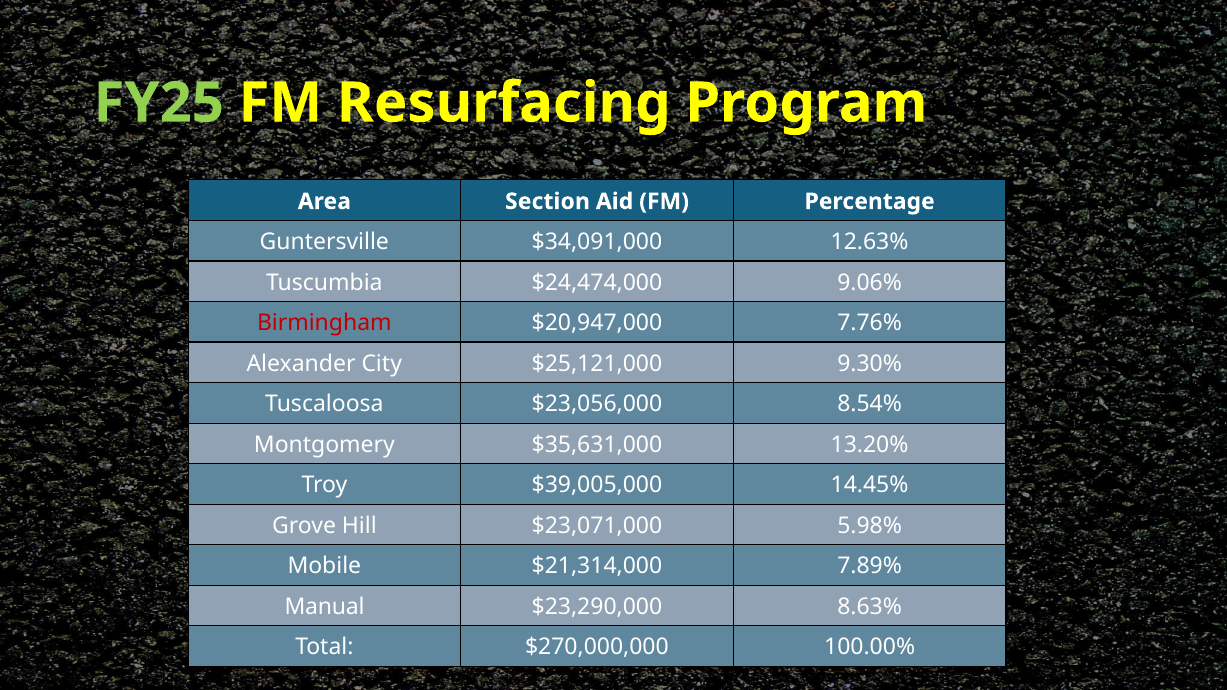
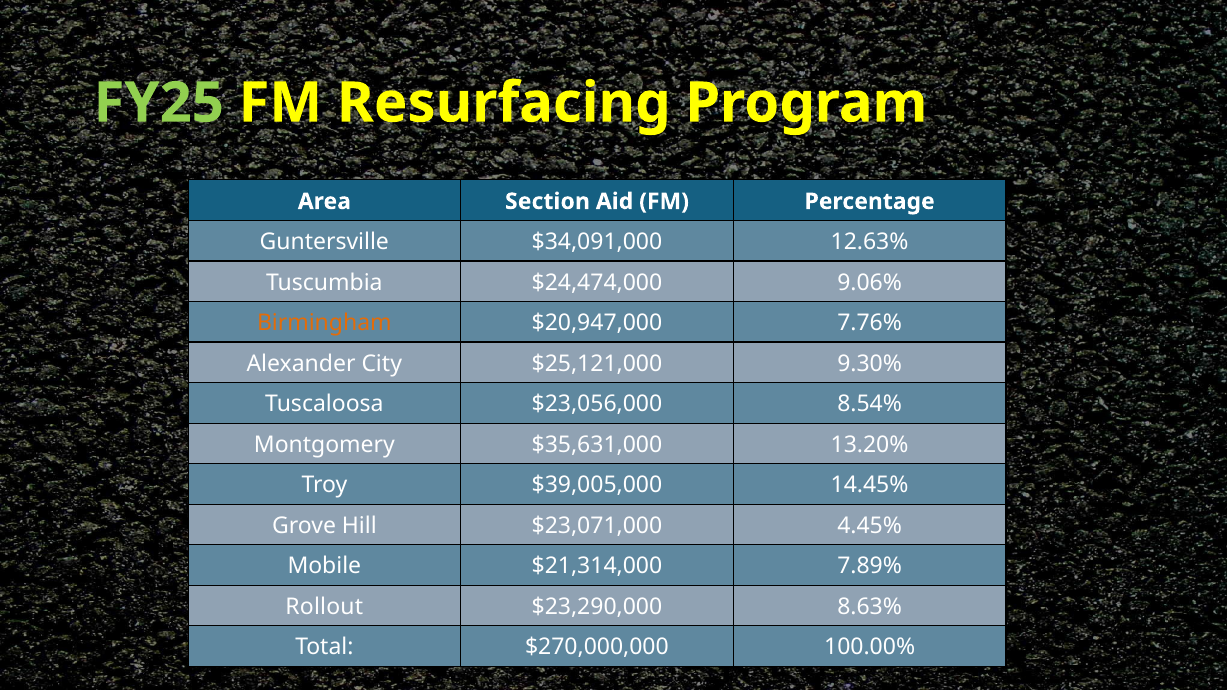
Birmingham colour: red -> orange
5.98%: 5.98% -> 4.45%
Manual: Manual -> Rollout
